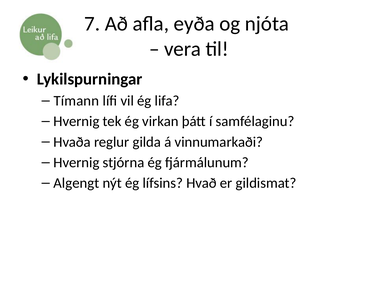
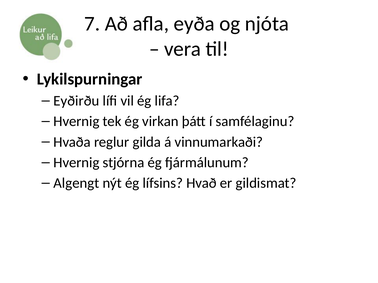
Tímann: Tímann -> Eyðirðu
